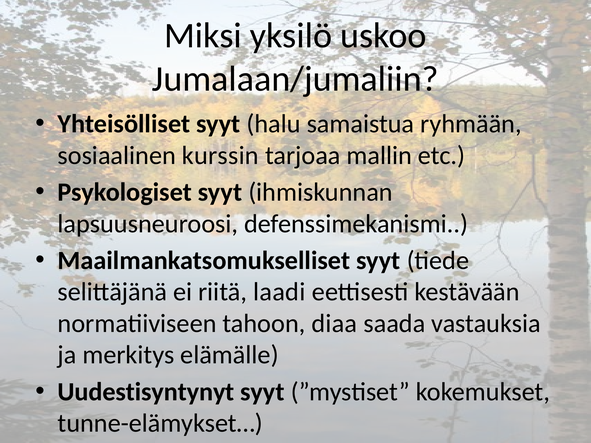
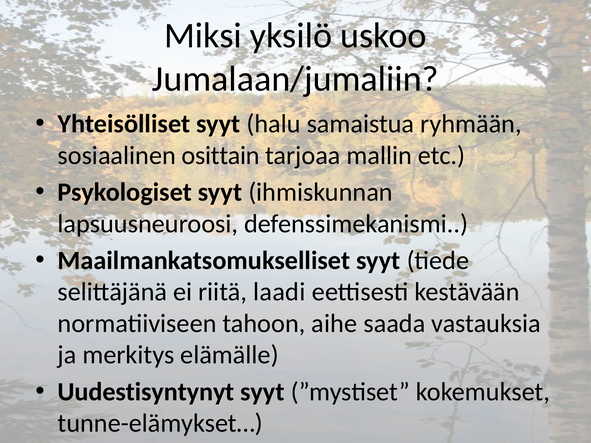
kurssin: kurssin -> osittain
diaa: diaa -> aihe
